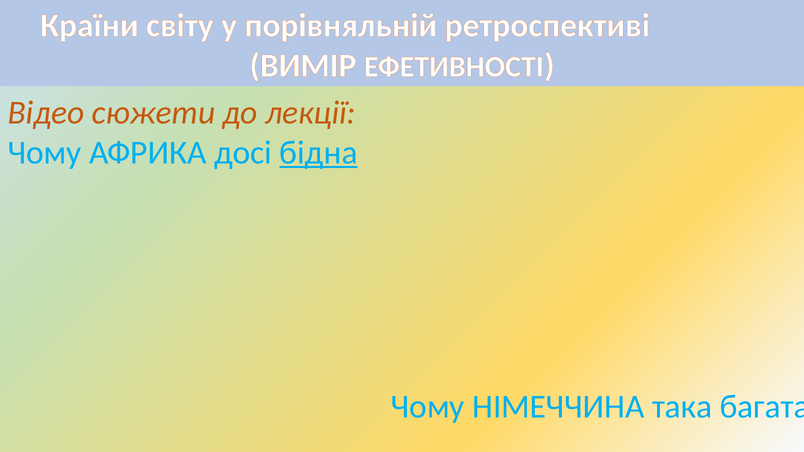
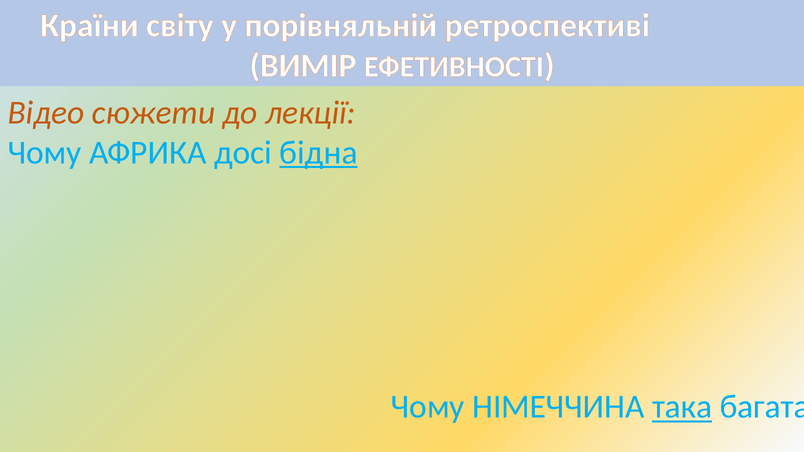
така underline: none -> present
